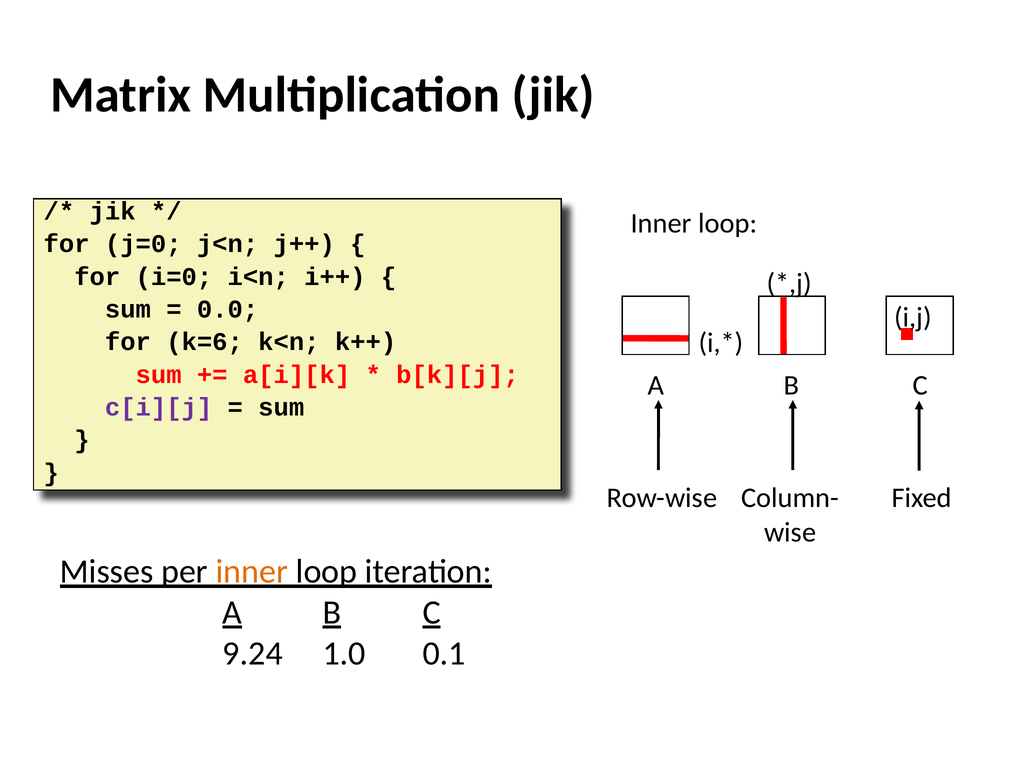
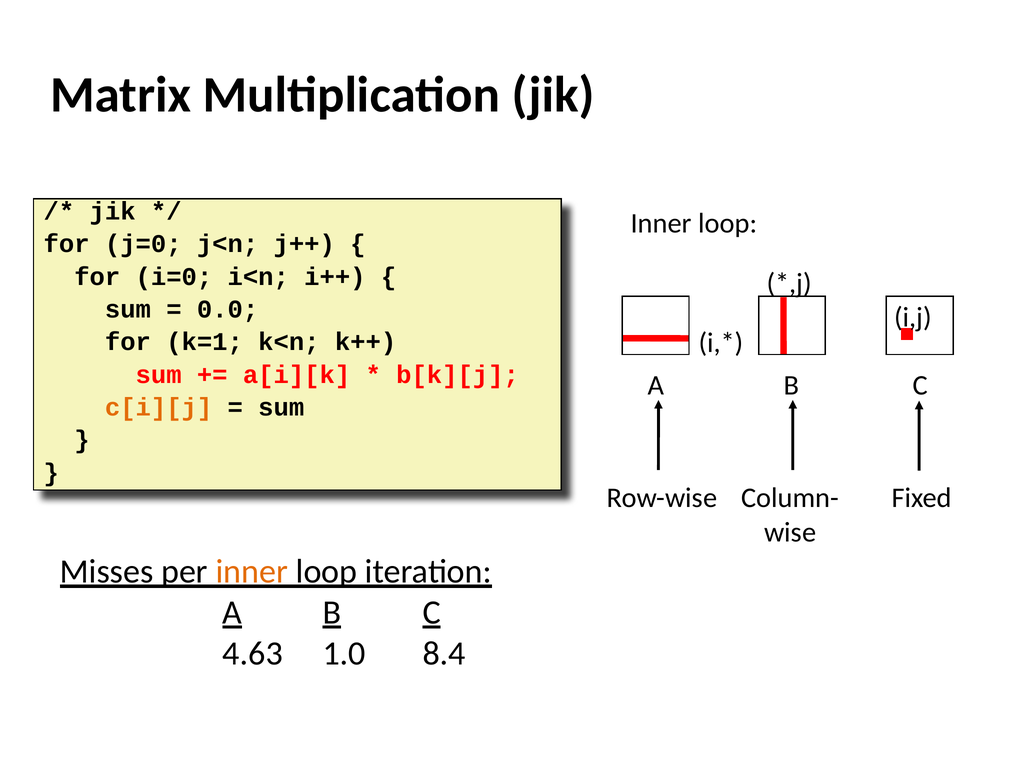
k=6: k=6 -> k=1
c[i][j colour: purple -> orange
9.24: 9.24 -> 4.63
0.1: 0.1 -> 8.4
